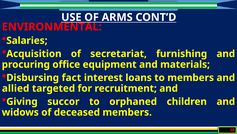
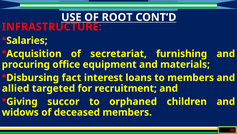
ARMS: ARMS -> ROOT
ENVIRONMENTAL: ENVIRONMENTAL -> INFRASTRUCTURE
